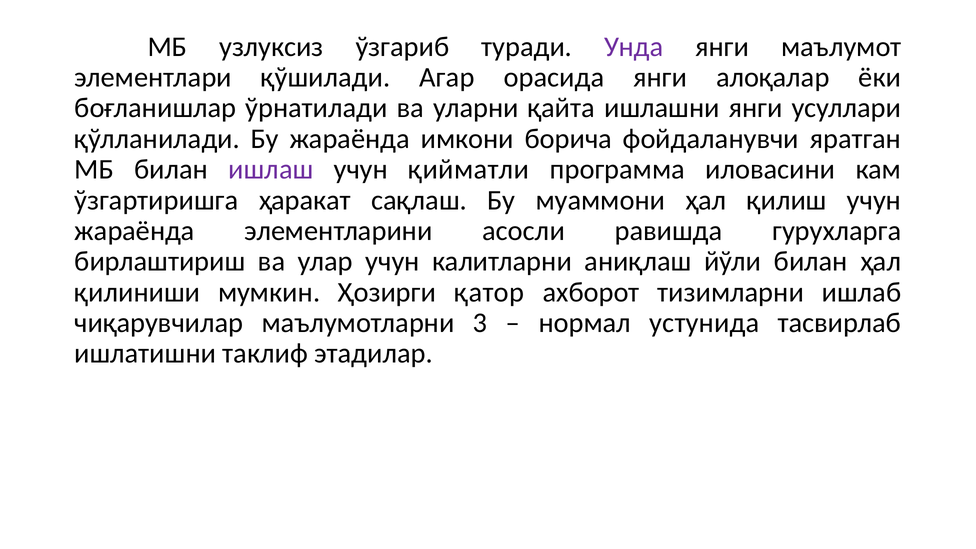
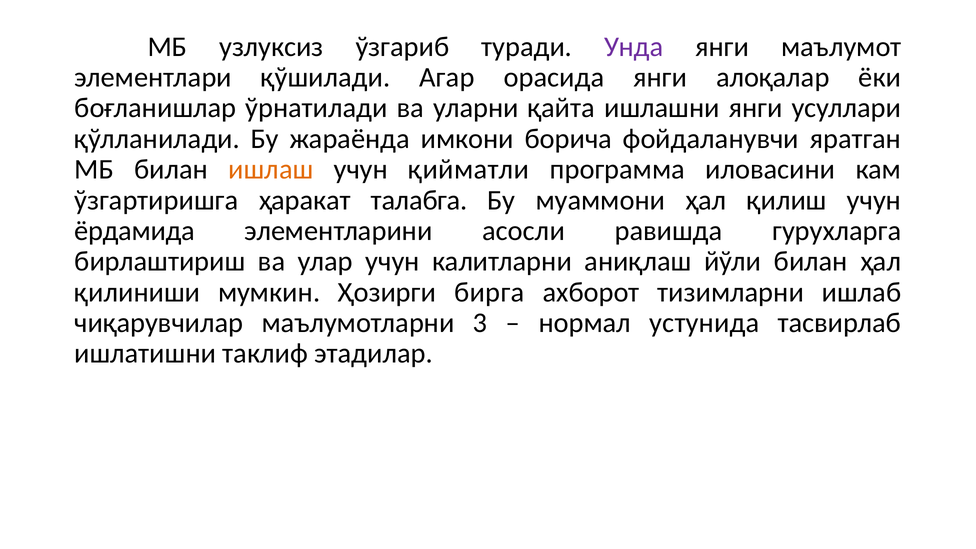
ишлаш colour: purple -> orange
сақлаш: сақлаш -> талабга
жараёнда at (135, 231): жараёнда -> ёрдамида
қатор: қатор -> бирга
